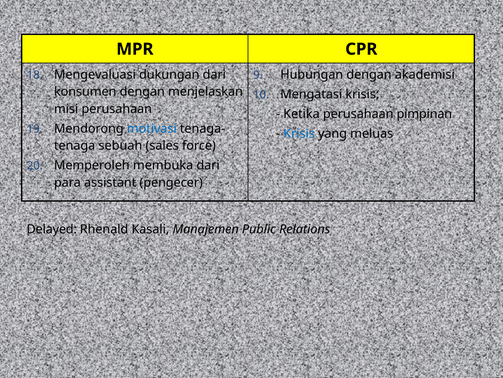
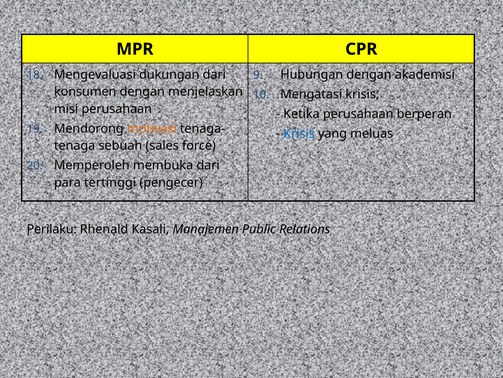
pimpinan: pimpinan -> berperan
motivasi colour: blue -> orange
assistant: assistant -> tertinggi
Delayed: Delayed -> Perilaku
